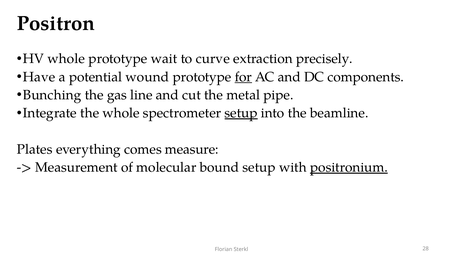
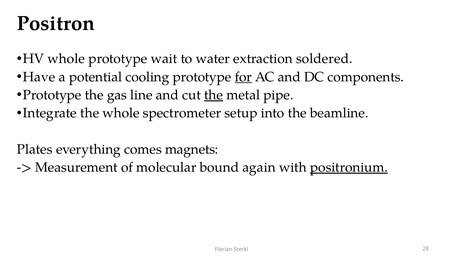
curve: curve -> water
precisely: precisely -> soldered
wound: wound -> cooling
Bunching at (52, 95): Bunching -> Prototype
the at (214, 95) underline: none -> present
setup at (241, 113) underline: present -> none
measure: measure -> magnets
bound setup: setup -> again
